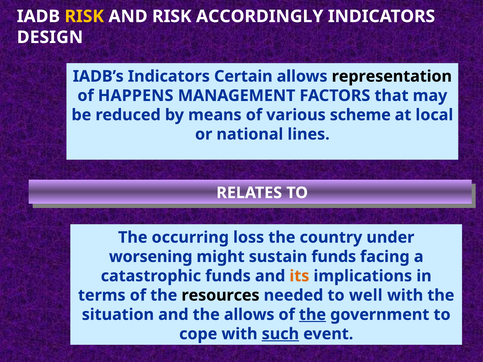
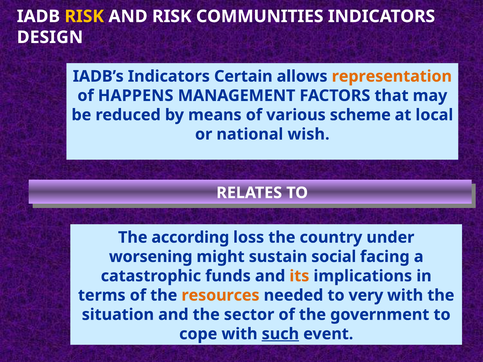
ACCORDINGLY: ACCORDINGLY -> COMMUNITIES
representation colour: black -> orange
lines: lines -> wish
occurring: occurring -> according
sustain funds: funds -> social
resources colour: black -> orange
well: well -> very
the allows: allows -> sector
the at (312, 315) underline: present -> none
